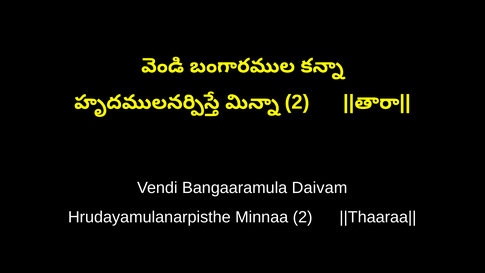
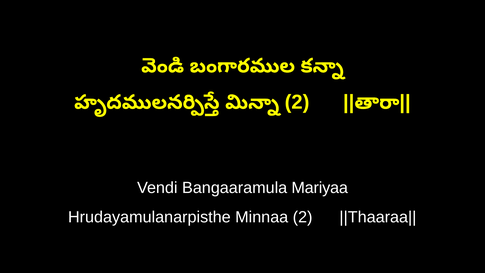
Daivam: Daivam -> Mariyaa
